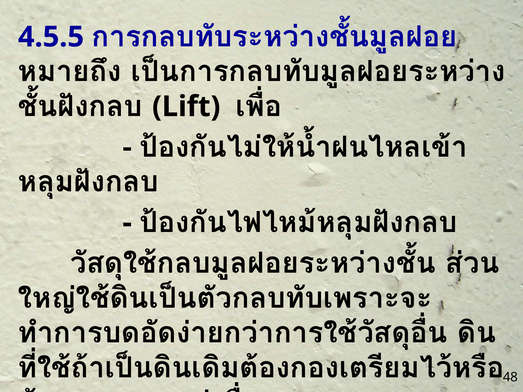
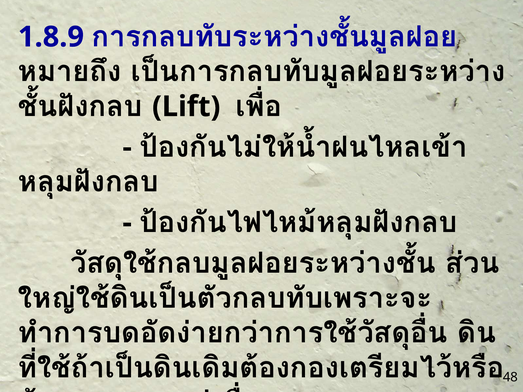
4.5.5: 4.5.5 -> 1.8.9
